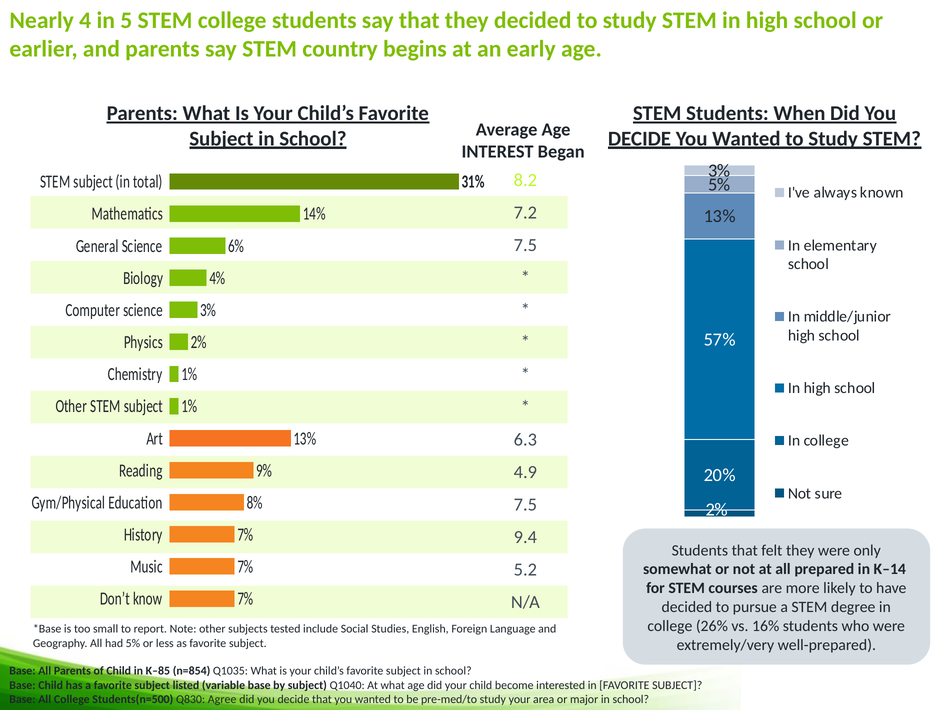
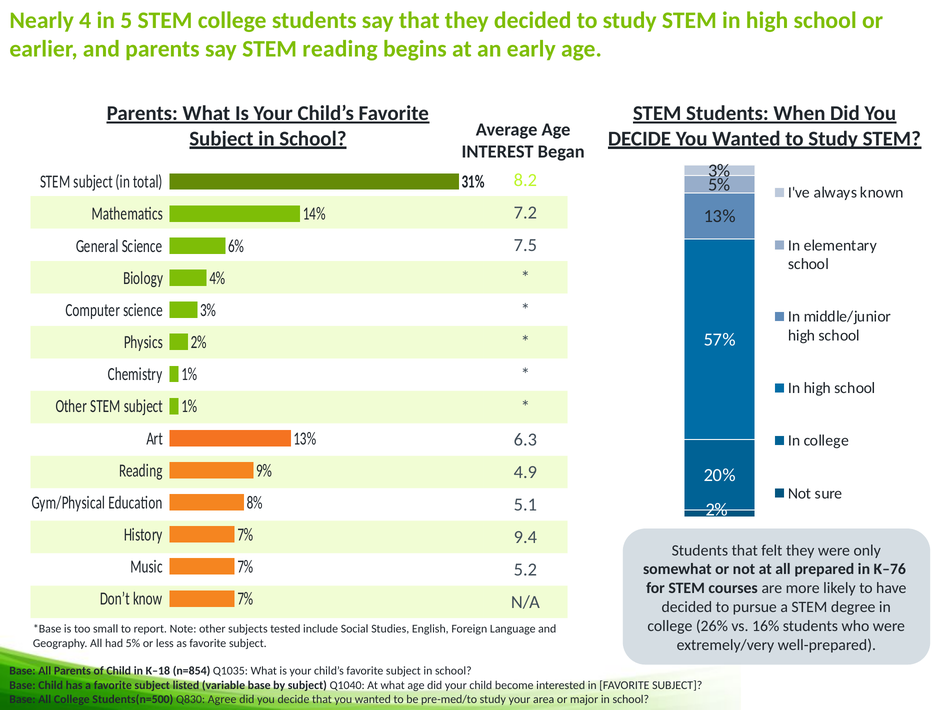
STEM country: country -> reading
7.5 at (525, 504): 7.5 -> 5.1
K–14: K–14 -> K–76
K–85: K–85 -> K–18
